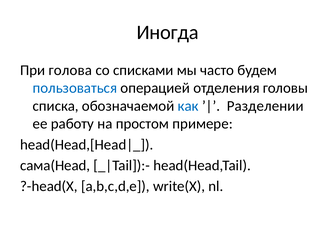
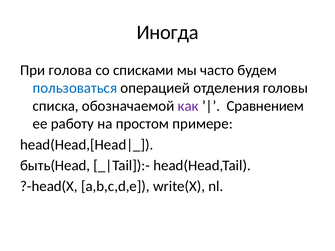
как colour: blue -> purple
Разделении: Разделении -> Сравнением
сама(Head: сама(Head -> быть(Head
